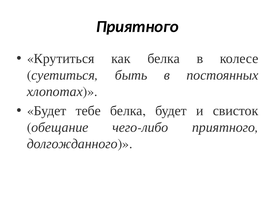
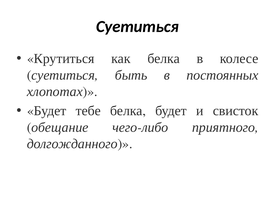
Приятного at (138, 27): Приятного -> Суетиться
